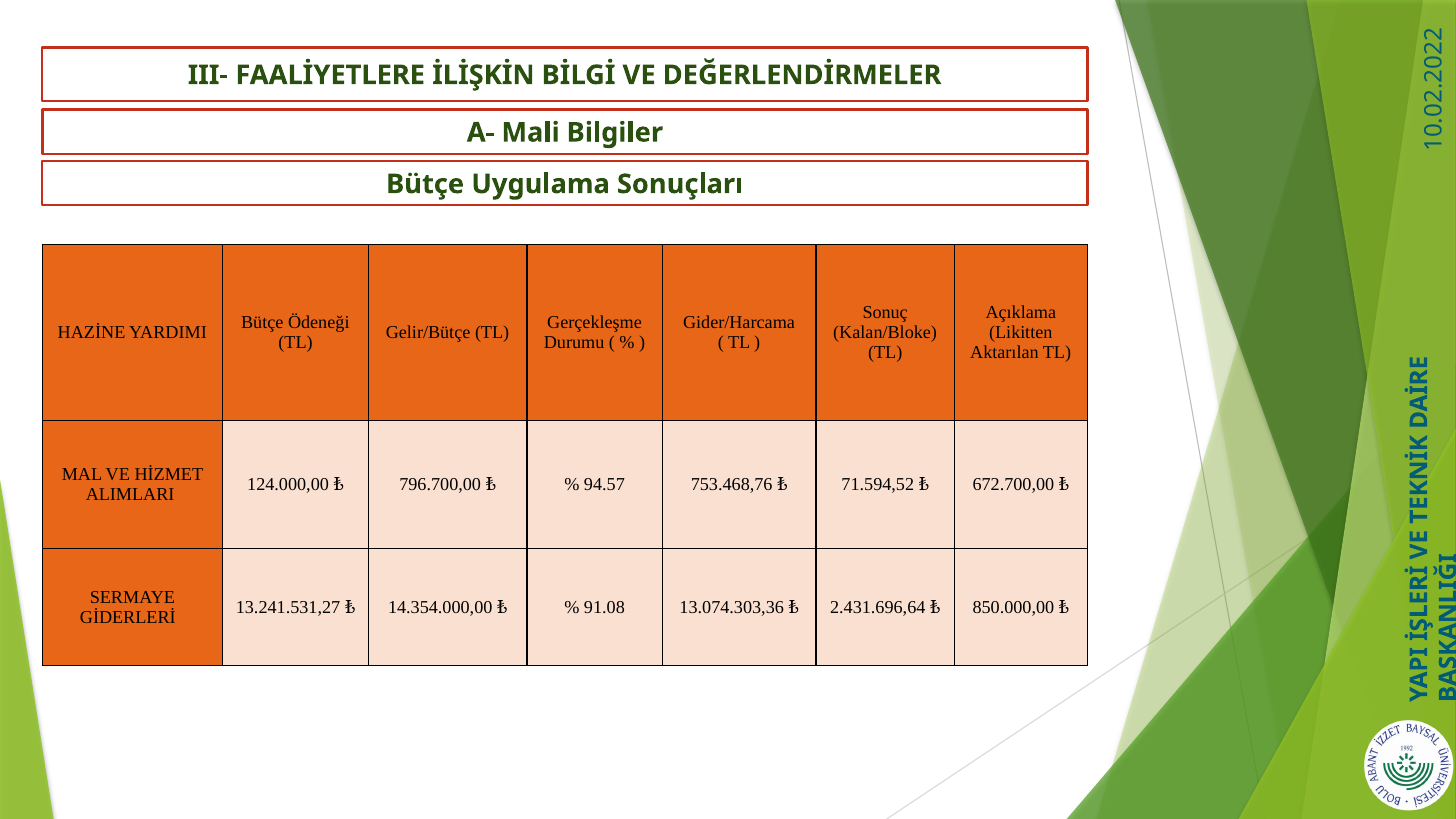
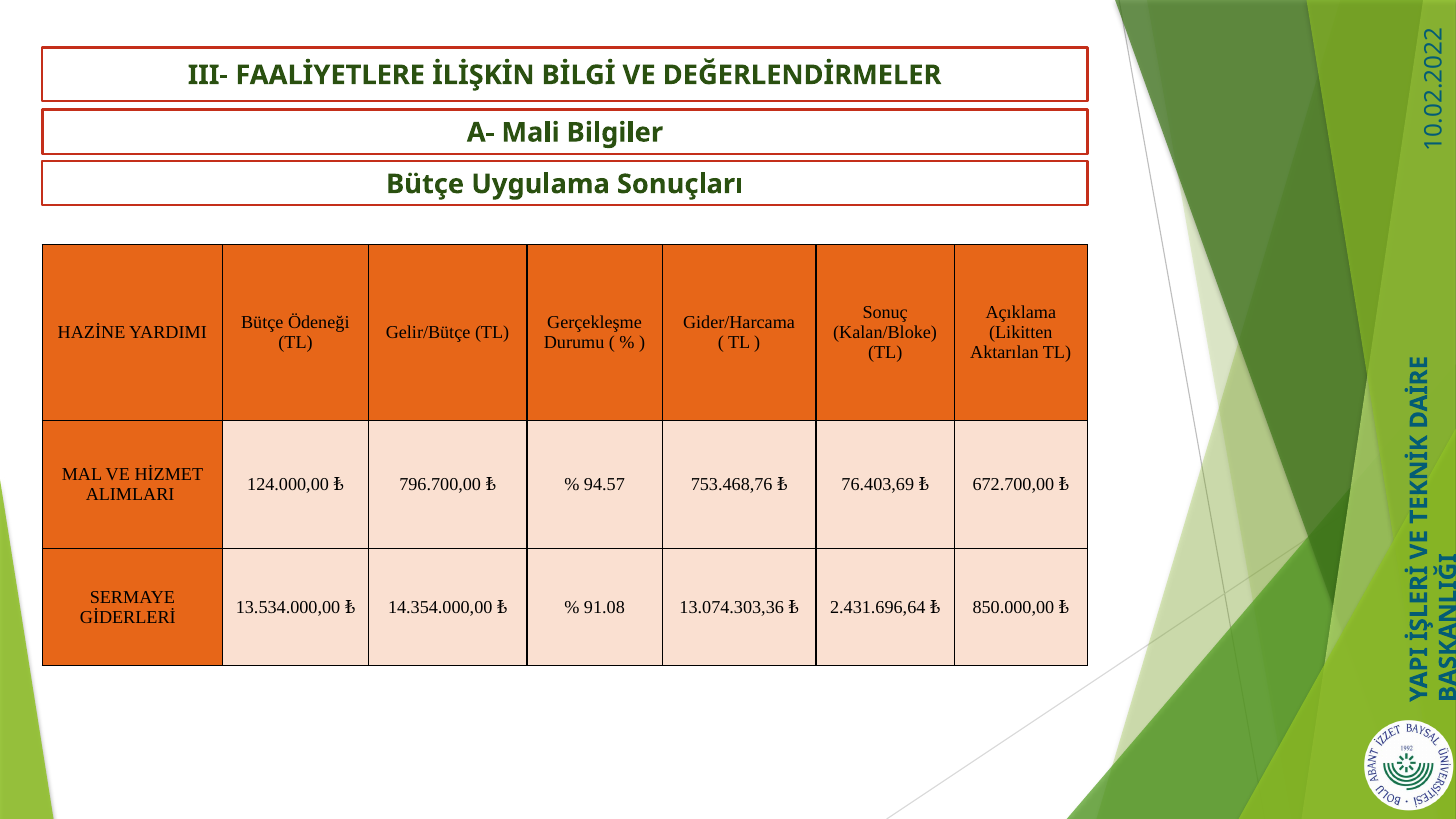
71.594,52: 71.594,52 -> 76.403,69
13.241.531,27: 13.241.531,27 -> 13.534.000,00
